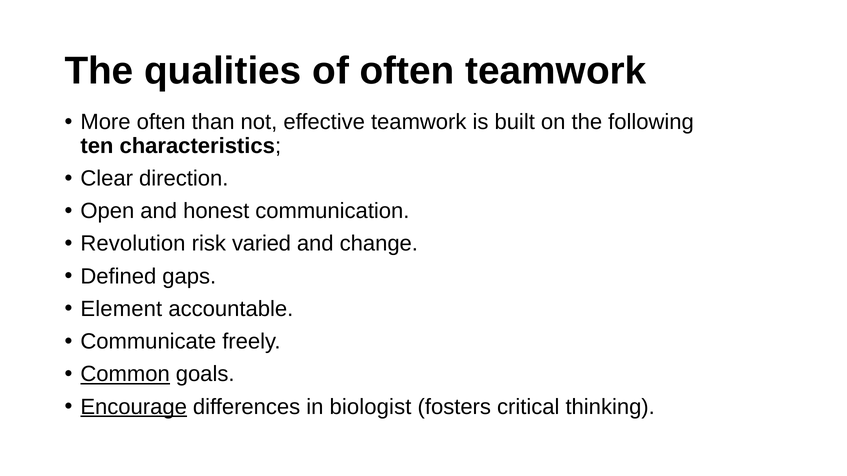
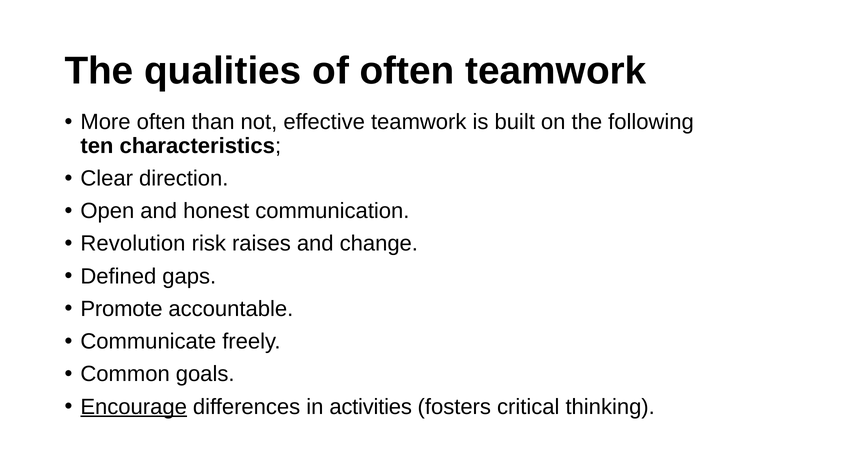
varied: varied -> raises
Element: Element -> Promote
Common underline: present -> none
biologist: biologist -> activities
